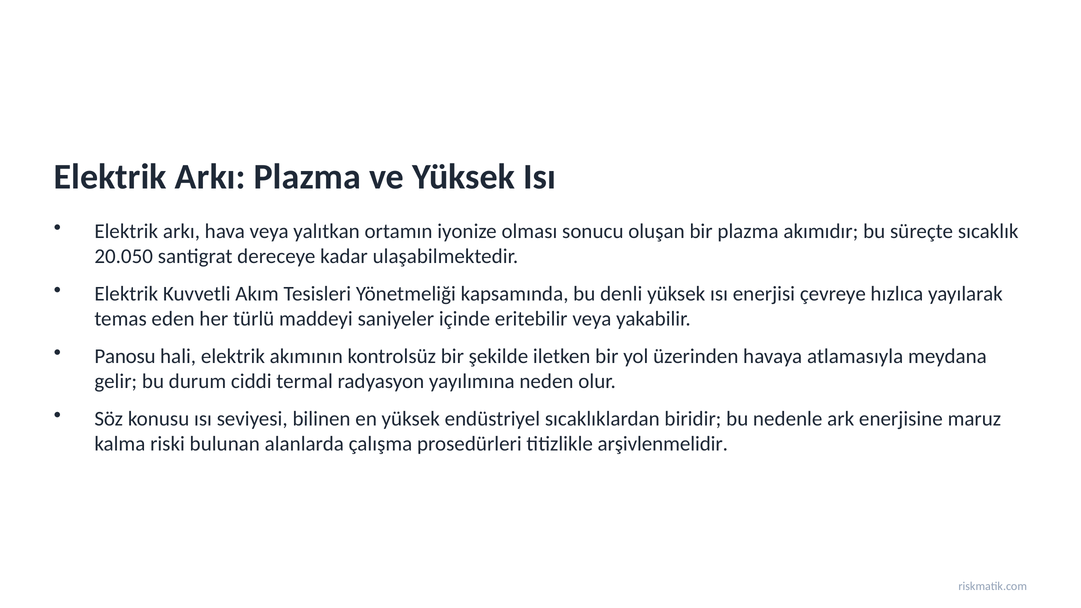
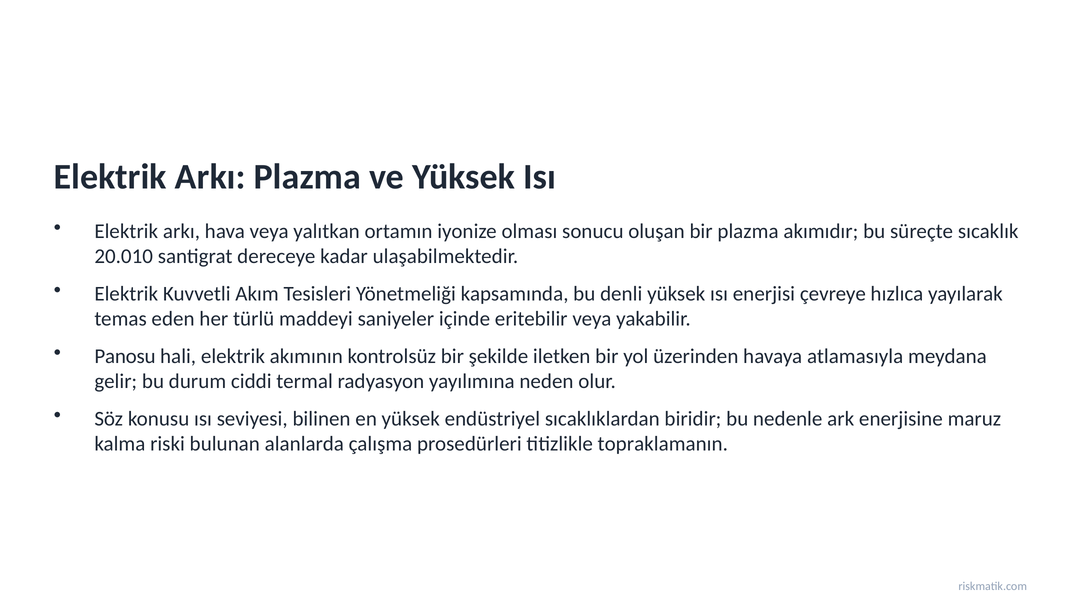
20.050: 20.050 -> 20.010
arşivlenmelidir: arşivlenmelidir -> topraklamanın
